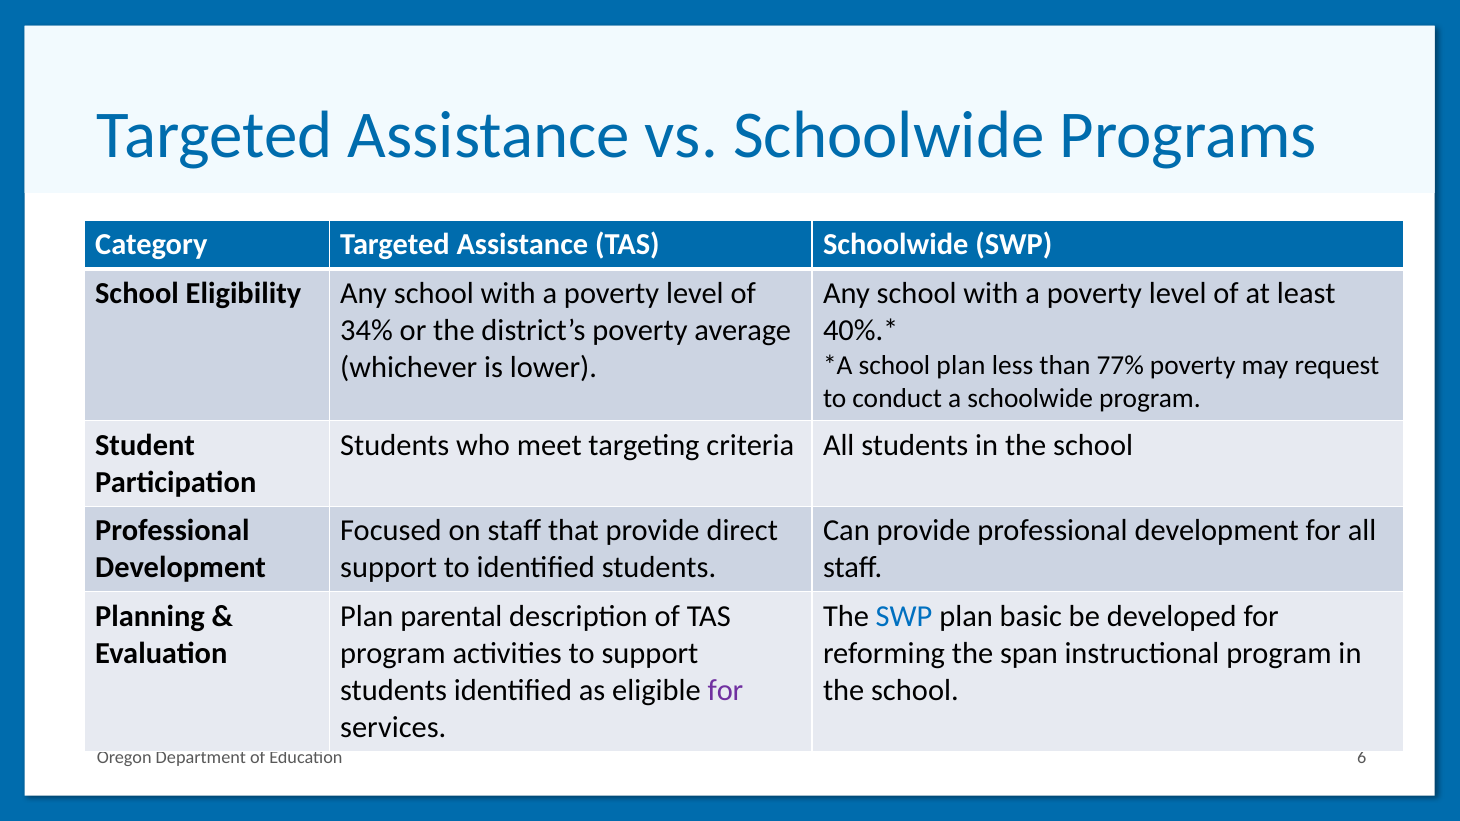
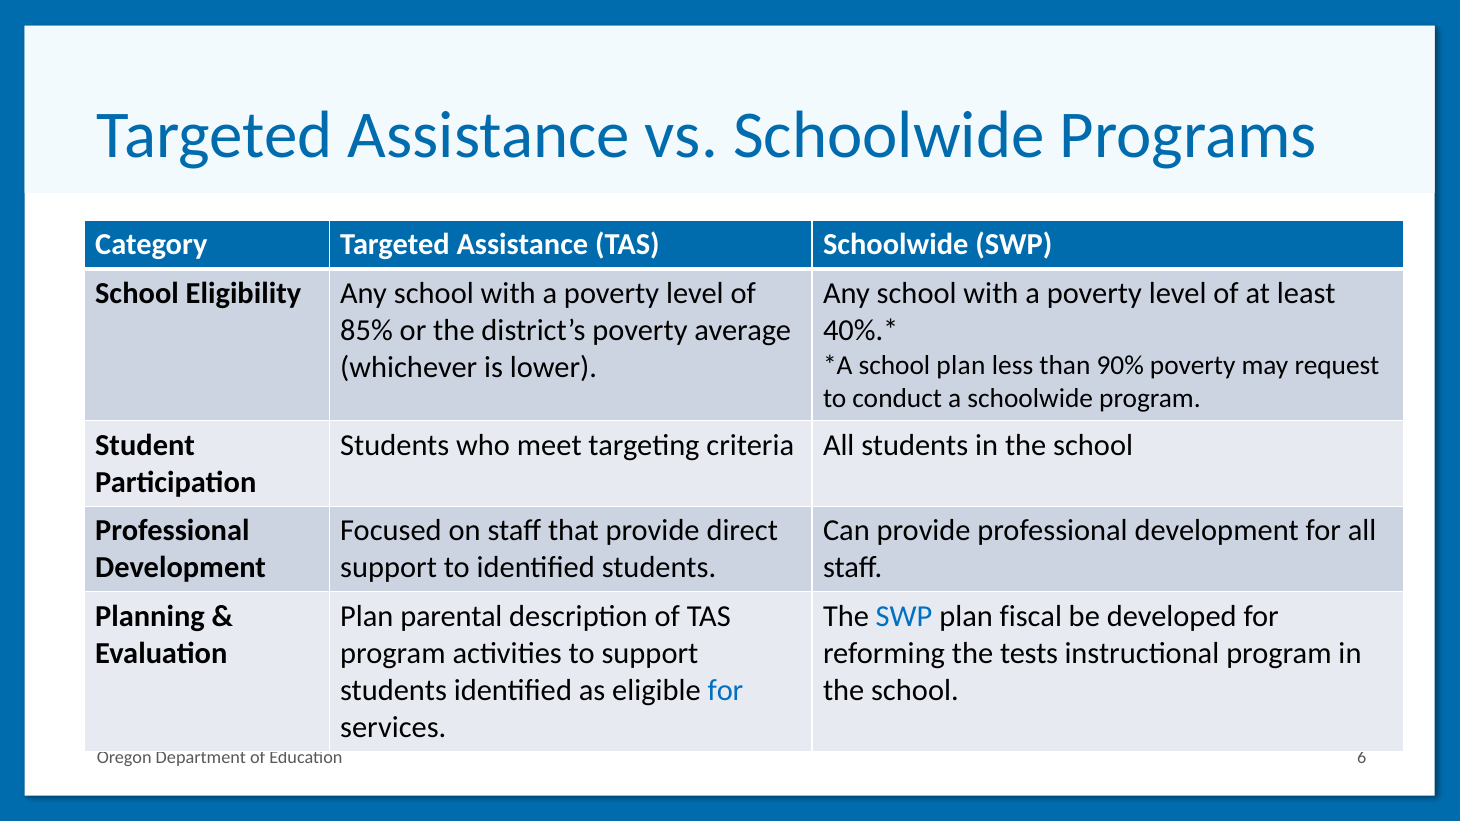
34%: 34% -> 85%
77%: 77% -> 90%
basic: basic -> fiscal
span: span -> tests
for at (725, 691) colour: purple -> blue
